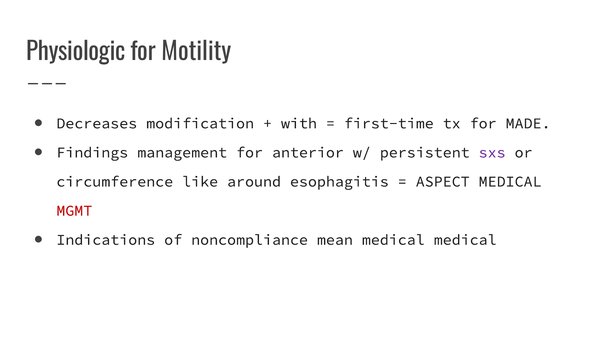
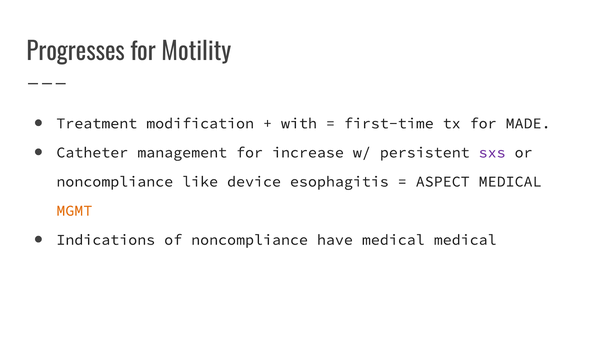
Physiologic: Physiologic -> Progresses
Decreases: Decreases -> Treatment
Findings: Findings -> Catheter
anterior: anterior -> increase
circumference at (115, 182): circumference -> noncompliance
around: around -> device
MGMT colour: red -> orange
mean: mean -> have
